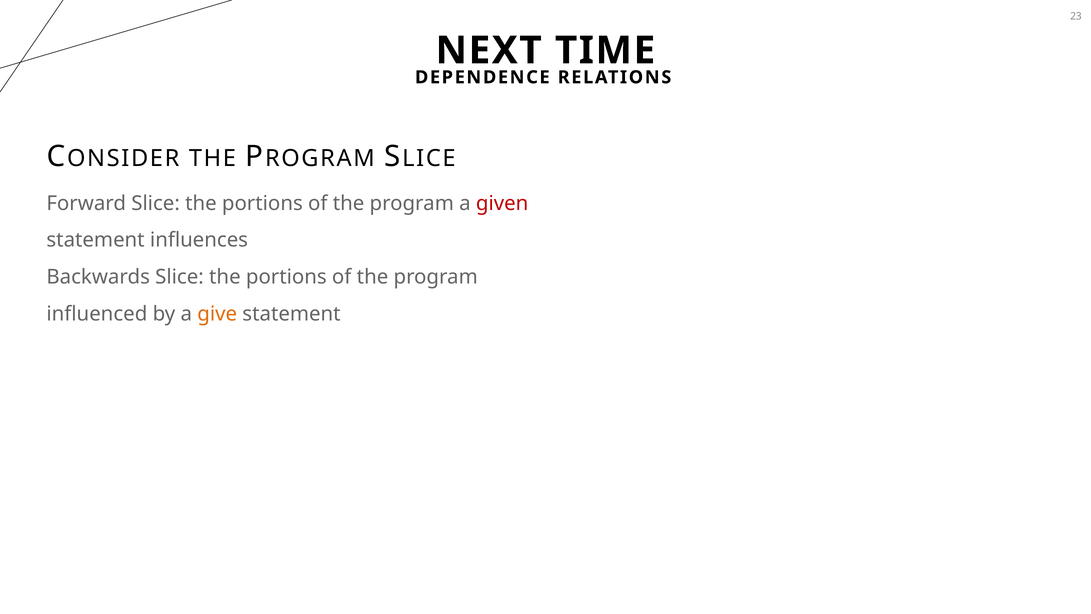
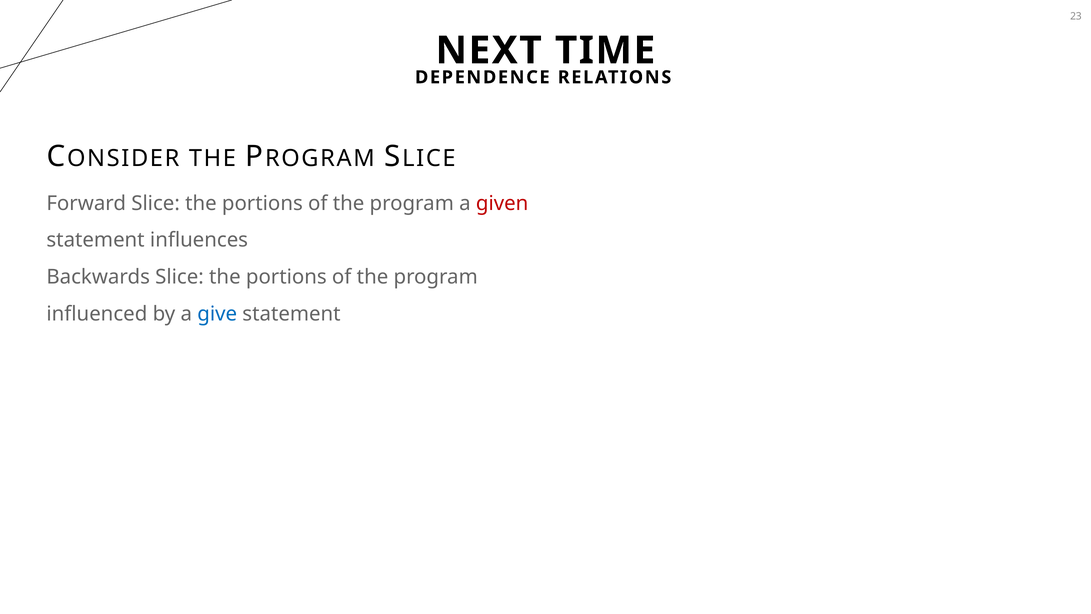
give colour: orange -> blue
